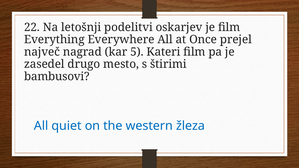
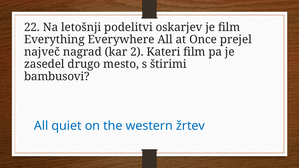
5: 5 -> 2
žleza: žleza -> žrtev
